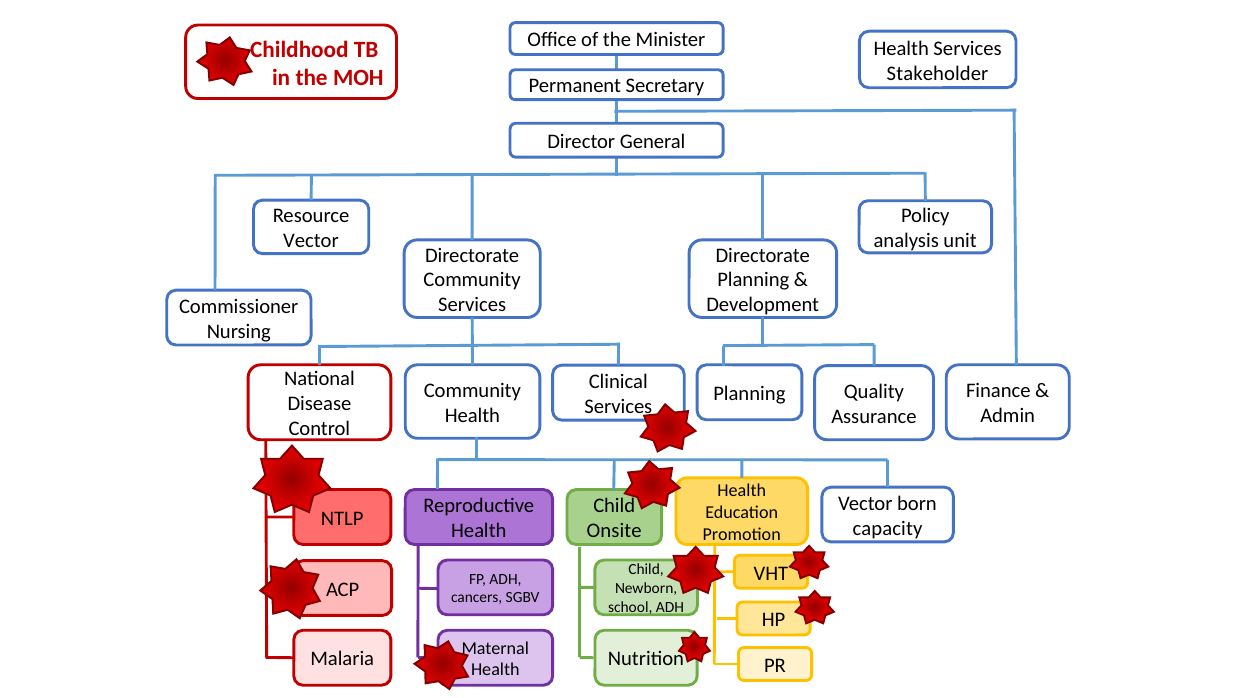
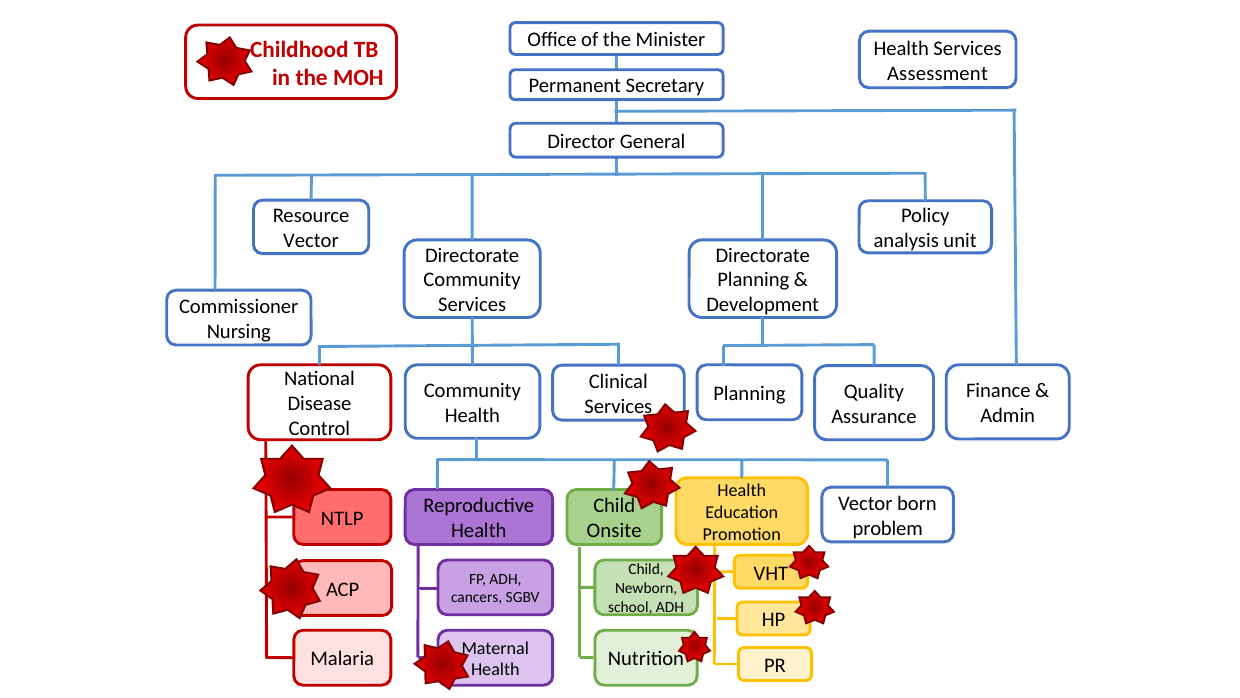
Stakeholder: Stakeholder -> Assessment
capacity: capacity -> problem
